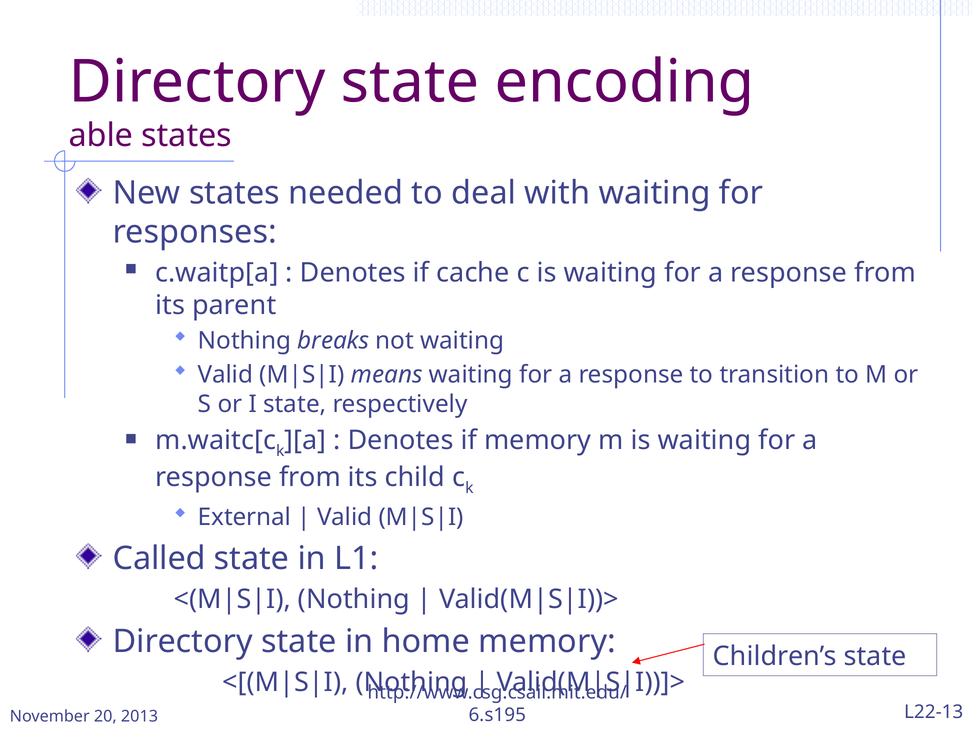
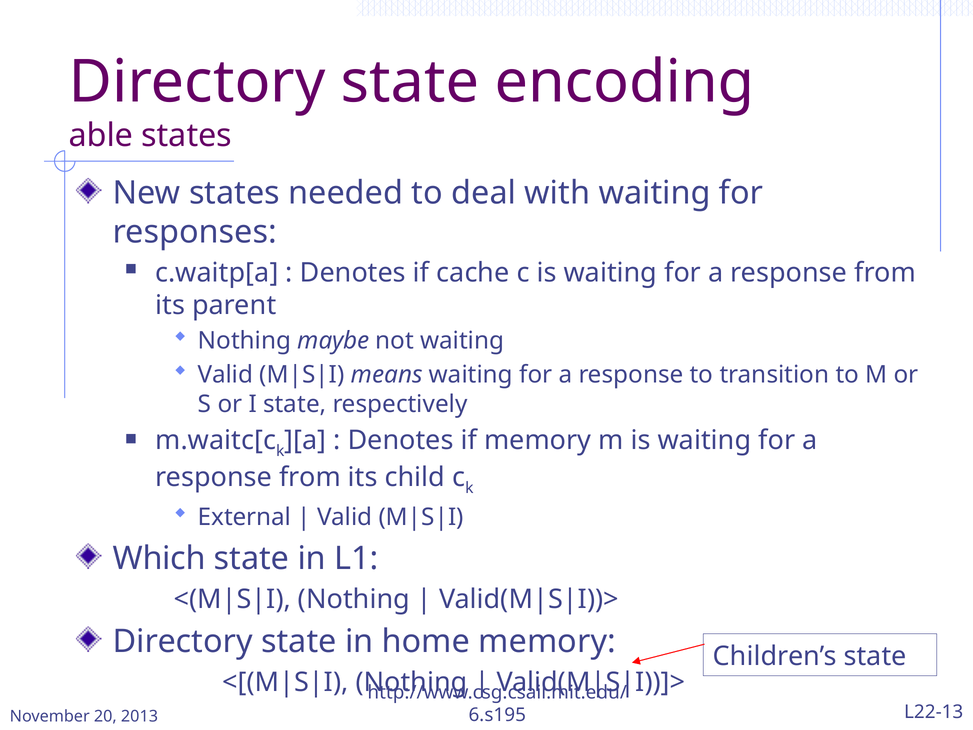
breaks: breaks -> maybe
Called: Called -> Which
